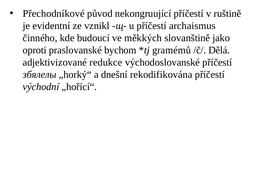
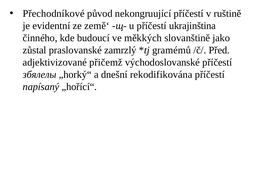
vznikl: vznikl -> zeměʻ
archaismus: archaismus -> ukrajinština
oproti: oproti -> zůstal
bychom: bychom -> zamrzlý
Dělá: Dělá -> Před
redukce: redukce -> přičemž
východní: východní -> napísaný
